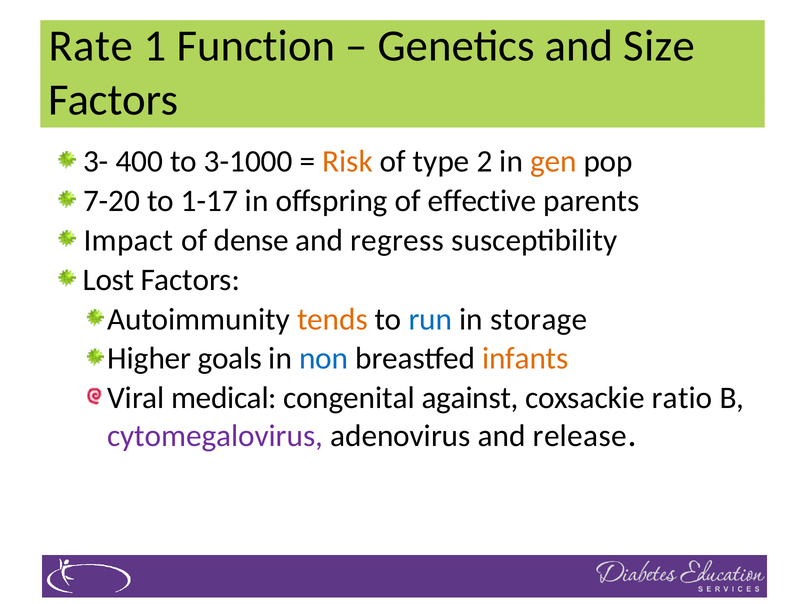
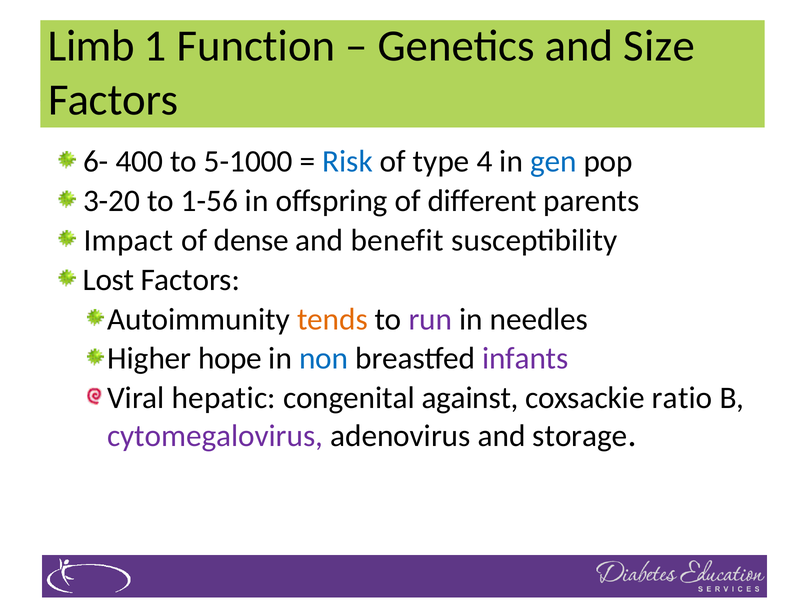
Rate: Rate -> Limb
3-: 3- -> 6-
3-1000: 3-1000 -> 5-1000
Risk colour: orange -> blue
2: 2 -> 4
gen colour: orange -> blue
7-20: 7-20 -> 3-20
1-17: 1-17 -> 1-56
effective: effective -> different
regress: regress -> benefit
run colour: blue -> purple
storage: storage -> needles
goals: goals -> hope
infants colour: orange -> purple
medical: medical -> hepatic
release: release -> storage
